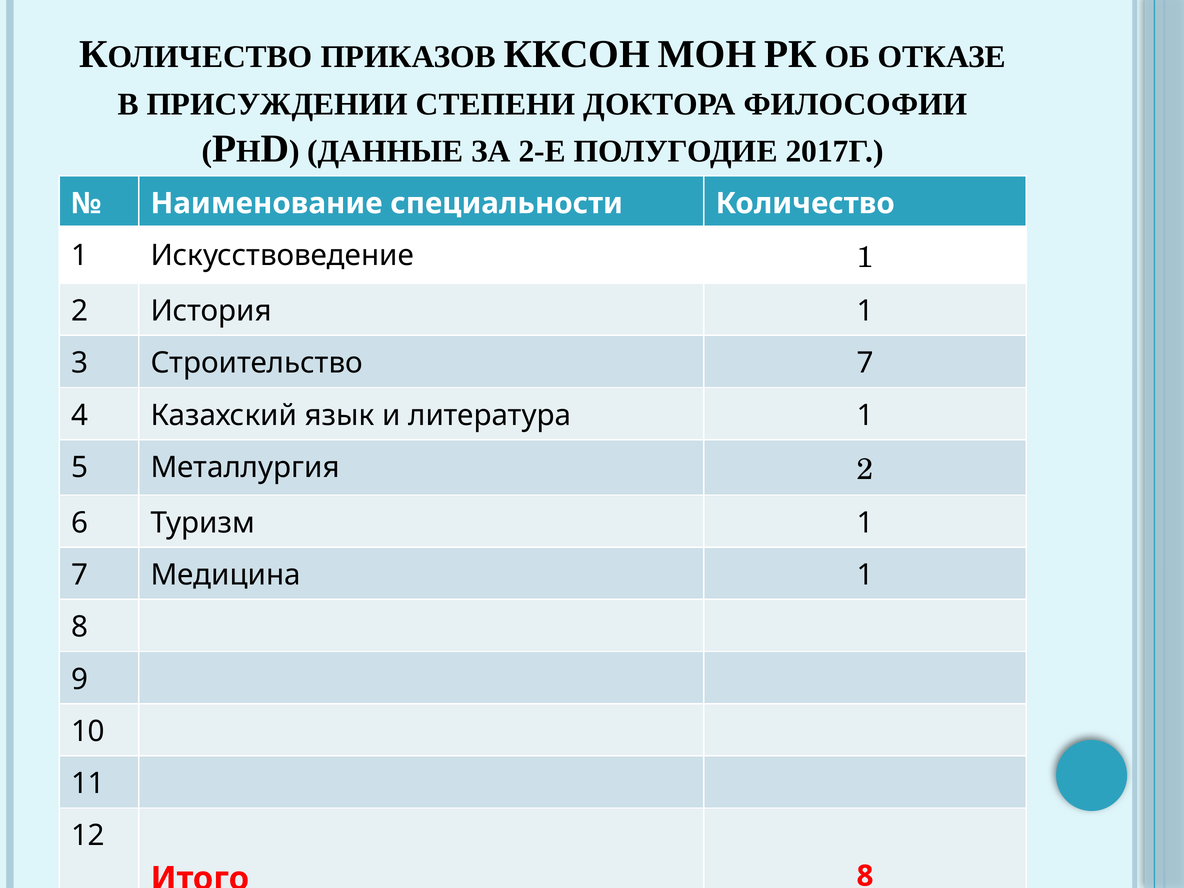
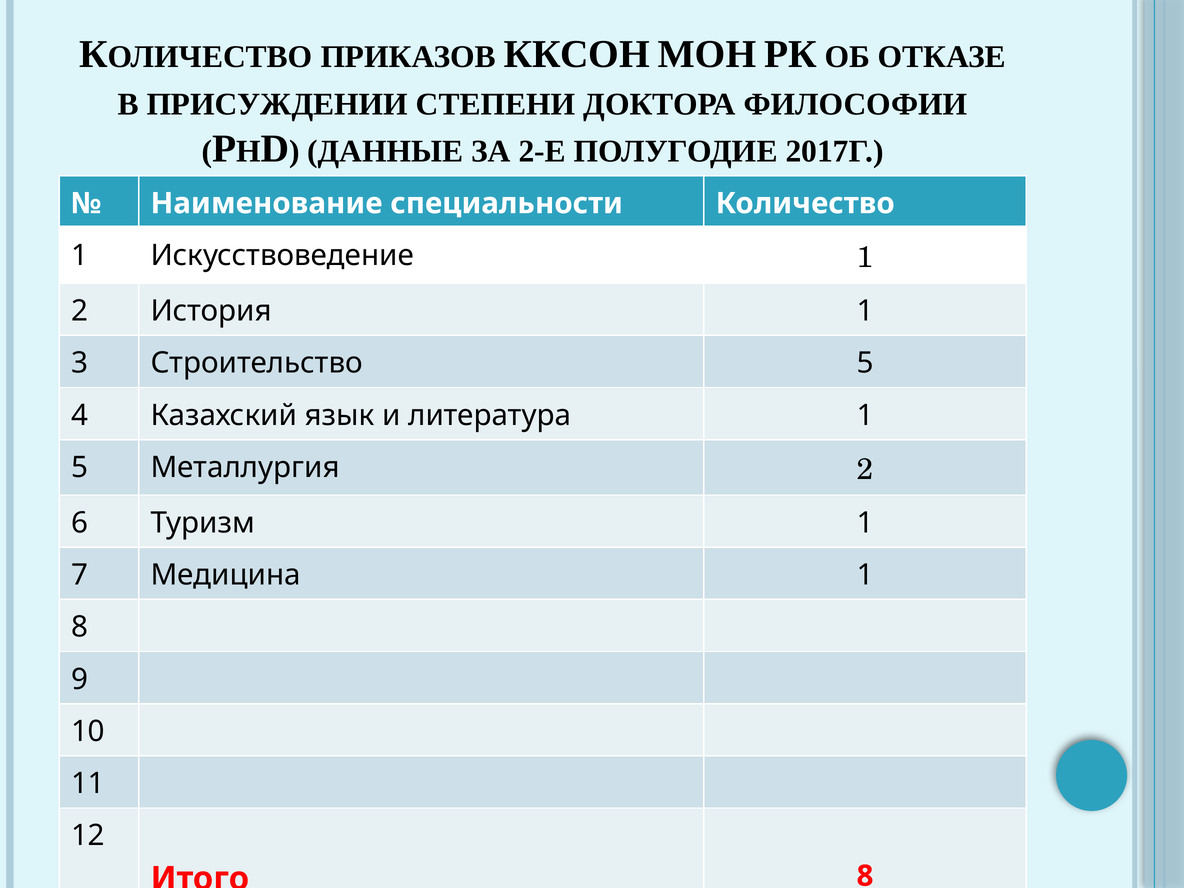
Строительство 7: 7 -> 5
